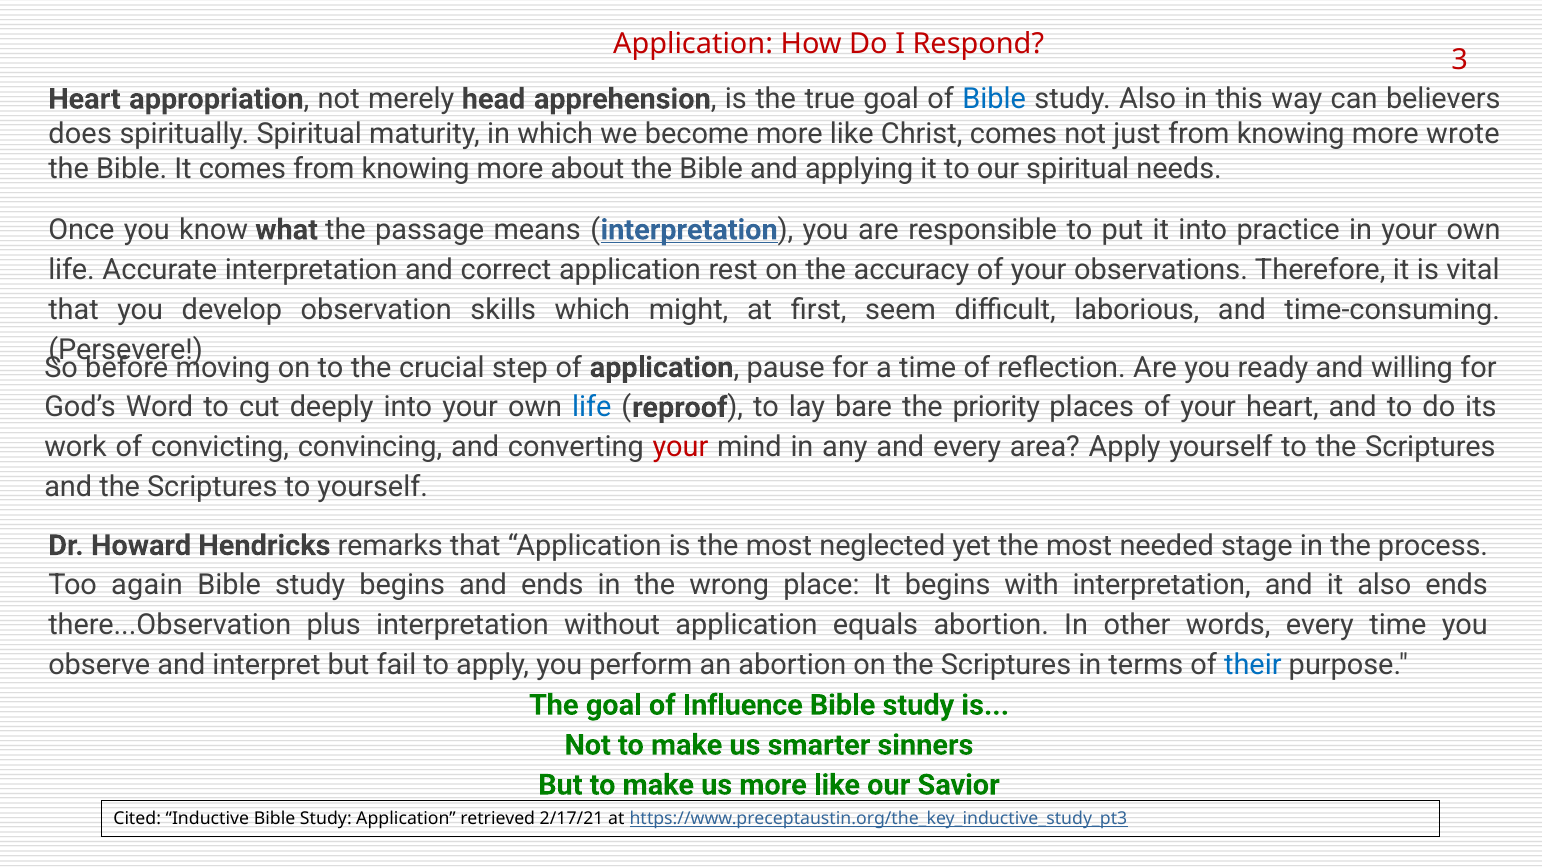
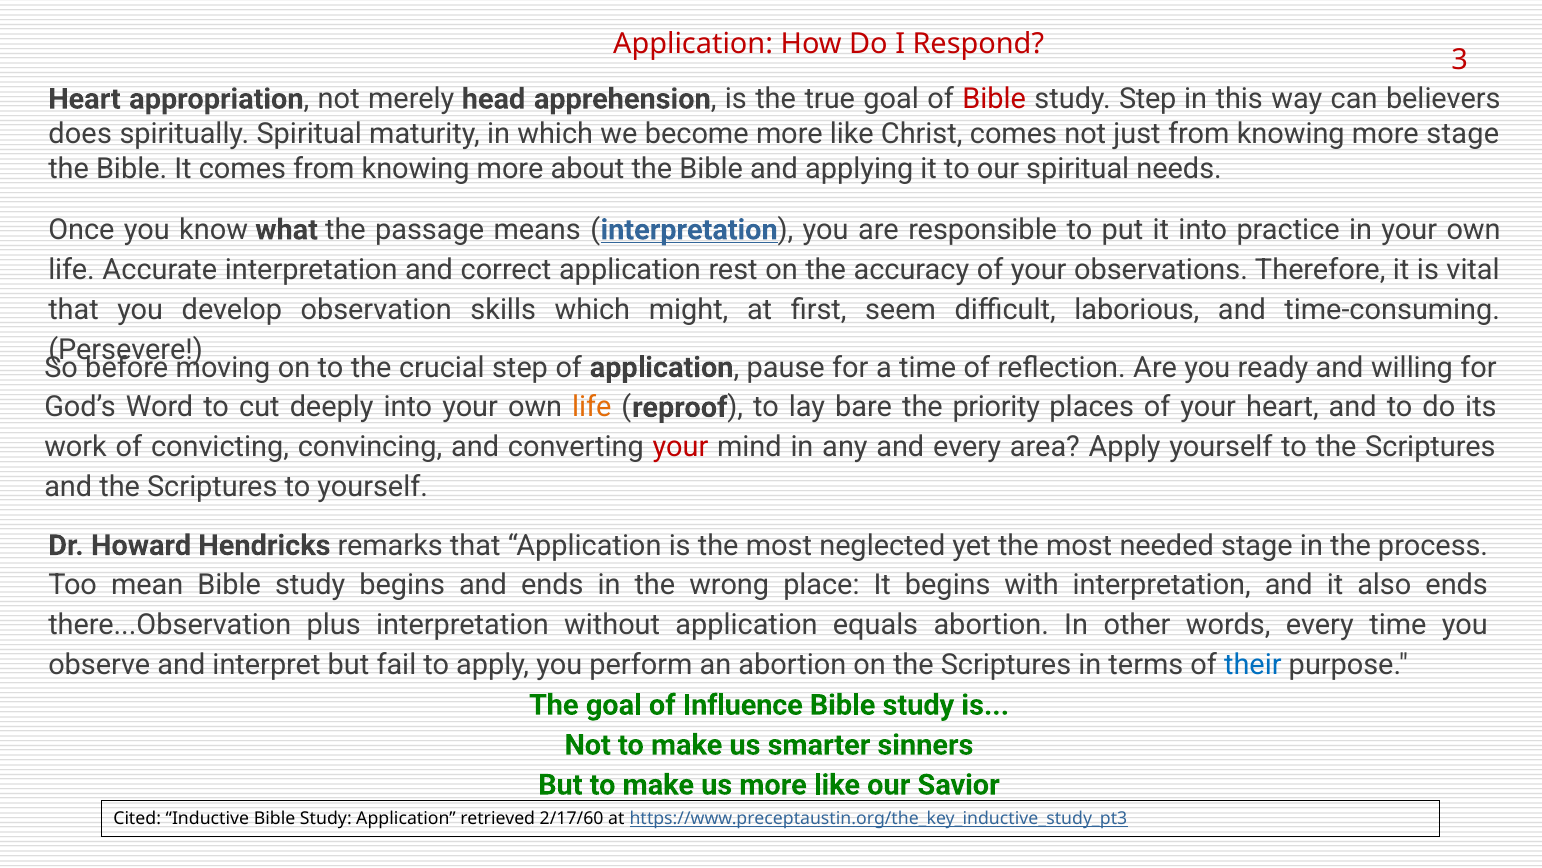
Bible at (994, 99) colour: blue -> red
study Also: Also -> Step
more wrote: wrote -> stage
life at (592, 407) colour: blue -> orange
again: again -> mean
2/17/21: 2/17/21 -> 2/17/60
